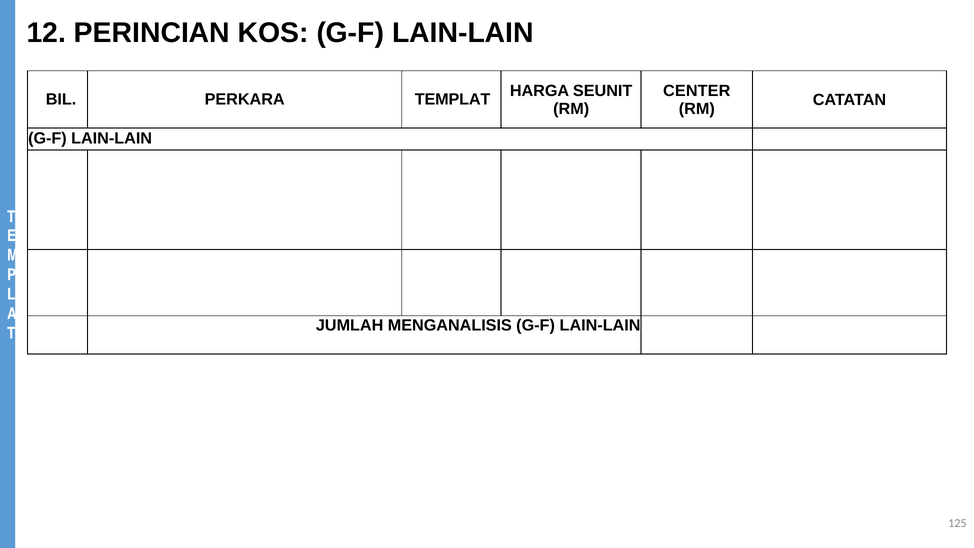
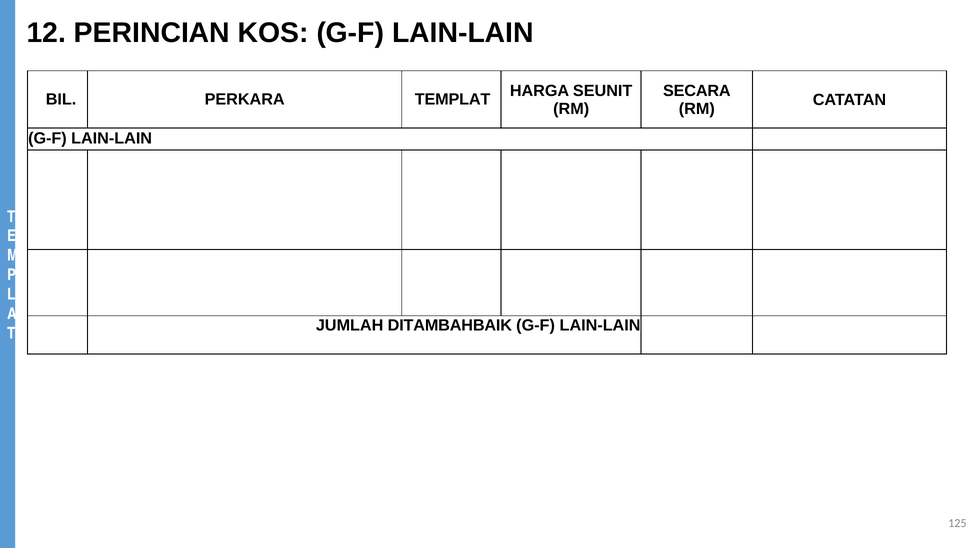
CENTER: CENTER -> SECARA
MENGANALISIS: MENGANALISIS -> DITAMBAHBAIK
